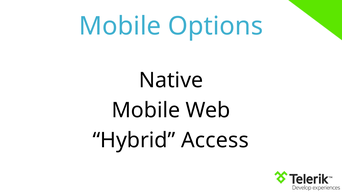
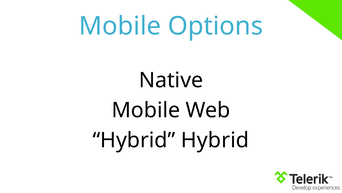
Hybrid Access: Access -> Hybrid
